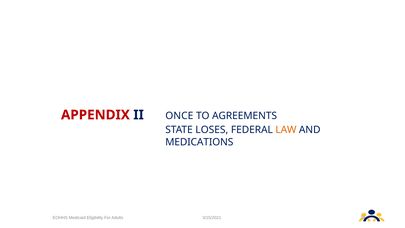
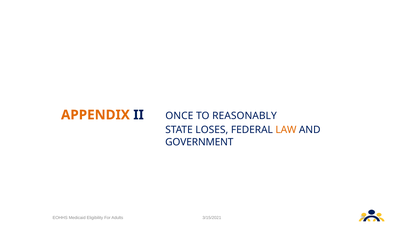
APPENDIX colour: red -> orange
AGREEMENTS: AGREEMENTS -> REASONABLY
MEDICATIONS: MEDICATIONS -> GOVERNMENT
